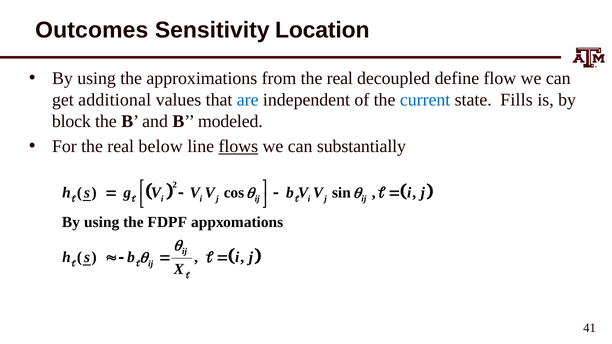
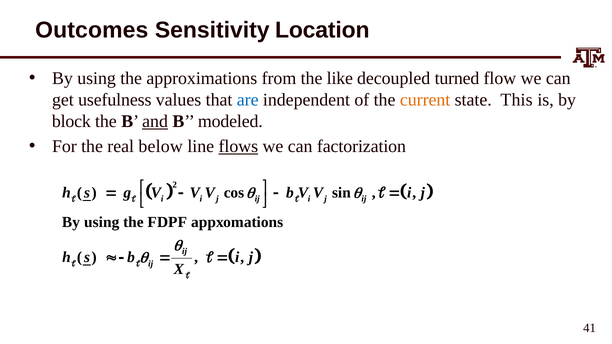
from the real: real -> like
define: define -> turned
additional: additional -> usefulness
current colour: blue -> orange
Fills: Fills -> This
and underline: none -> present
substantially: substantially -> factorization
